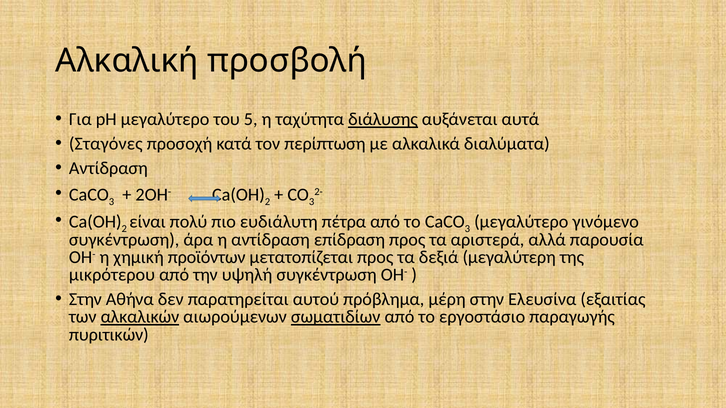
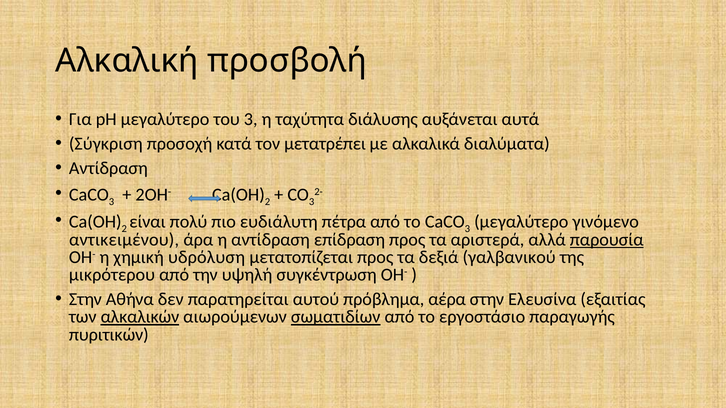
του 5: 5 -> 3
διάλυσης underline: present -> none
Σταγόνες: Σταγόνες -> Σύγκριση
περίπτωση: περίπτωση -> μετατρέπει
συγκέντρωση at (124, 240): συγκέντρωση -> αντικειμένου
παρουσία underline: none -> present
προϊόντων: προϊόντων -> υδρόλυση
μεγαλύτερη: μεγαλύτερη -> γαλβανικού
μέρη: μέρη -> αέρα
